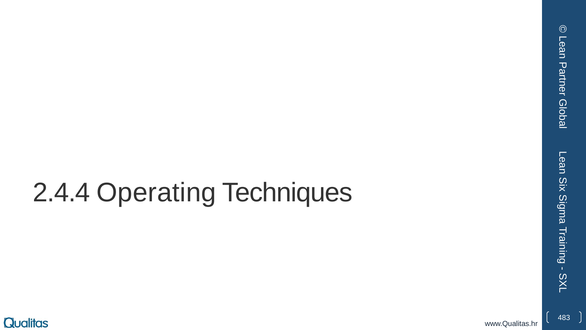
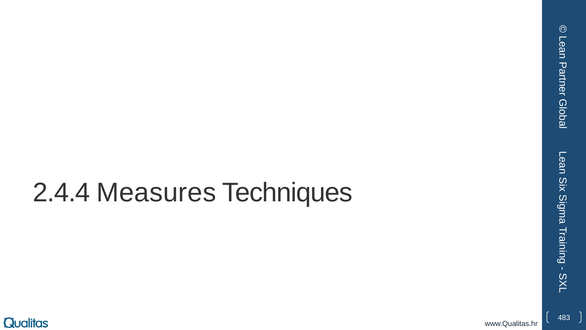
Operating: Operating -> Measures
